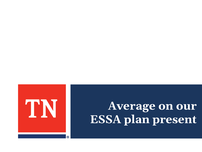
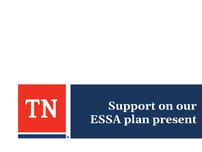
Average: Average -> Support
